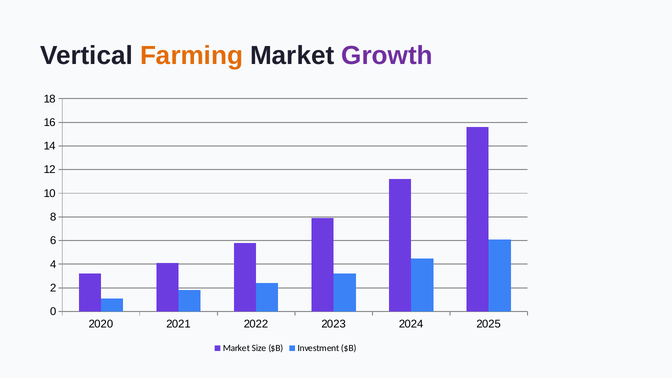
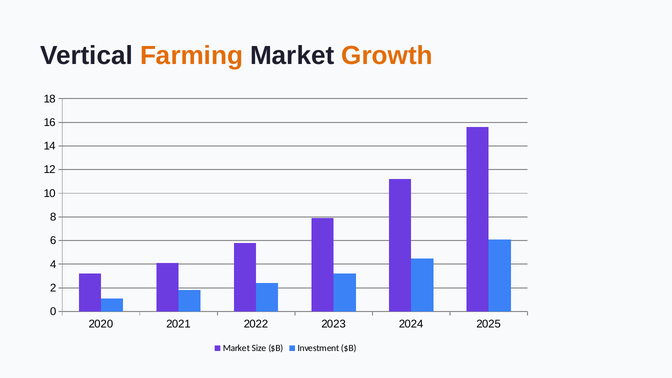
Growth colour: purple -> orange
